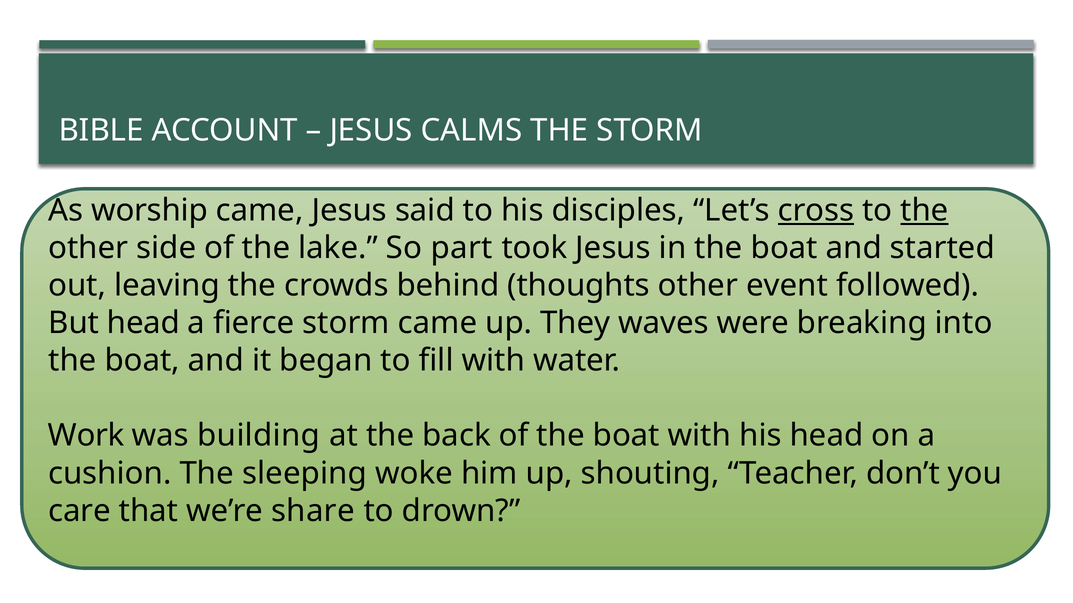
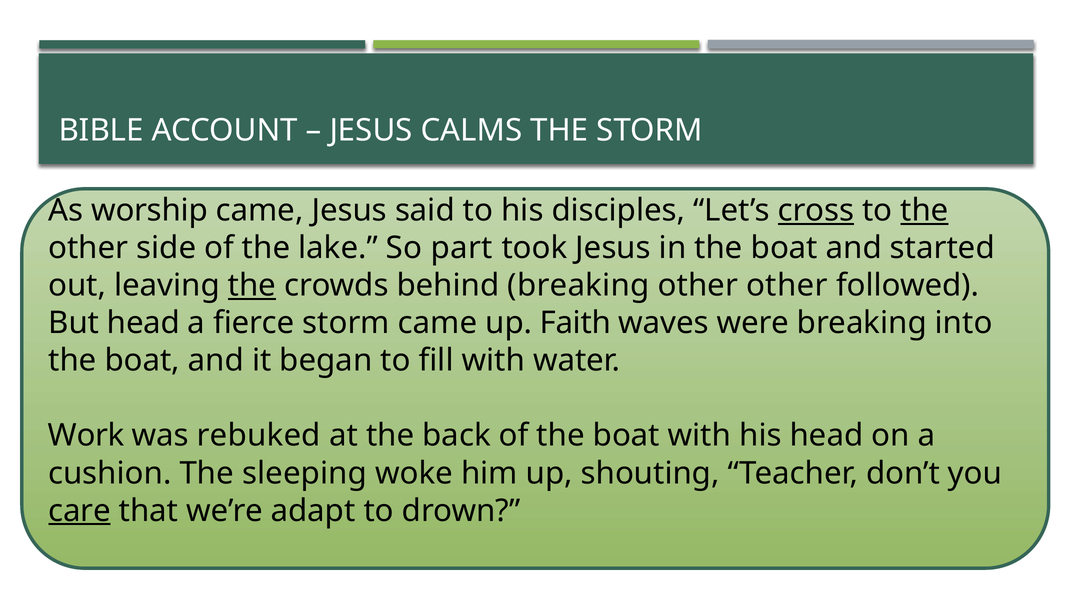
the at (252, 286) underline: none -> present
behind thoughts: thoughts -> breaking
other event: event -> other
They: They -> Faith
building: building -> rebuked
care underline: none -> present
share: share -> adapt
